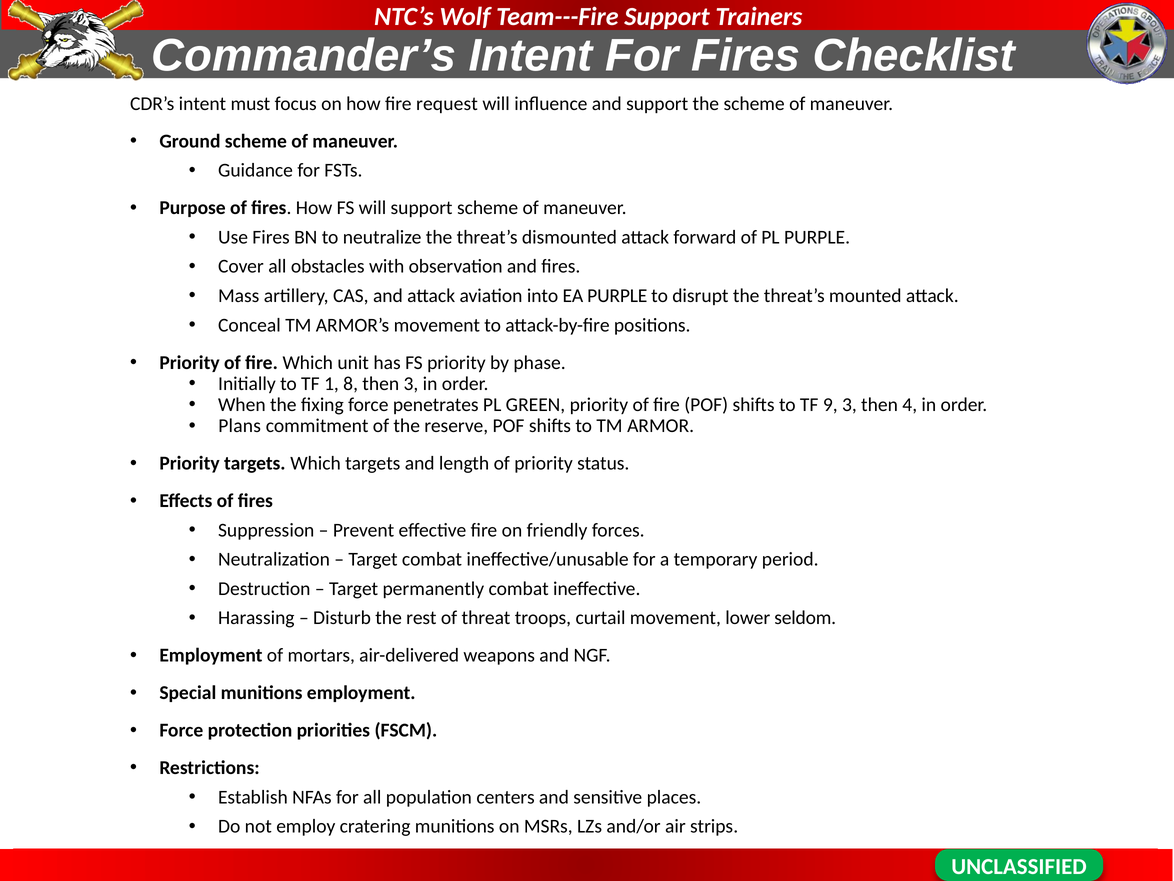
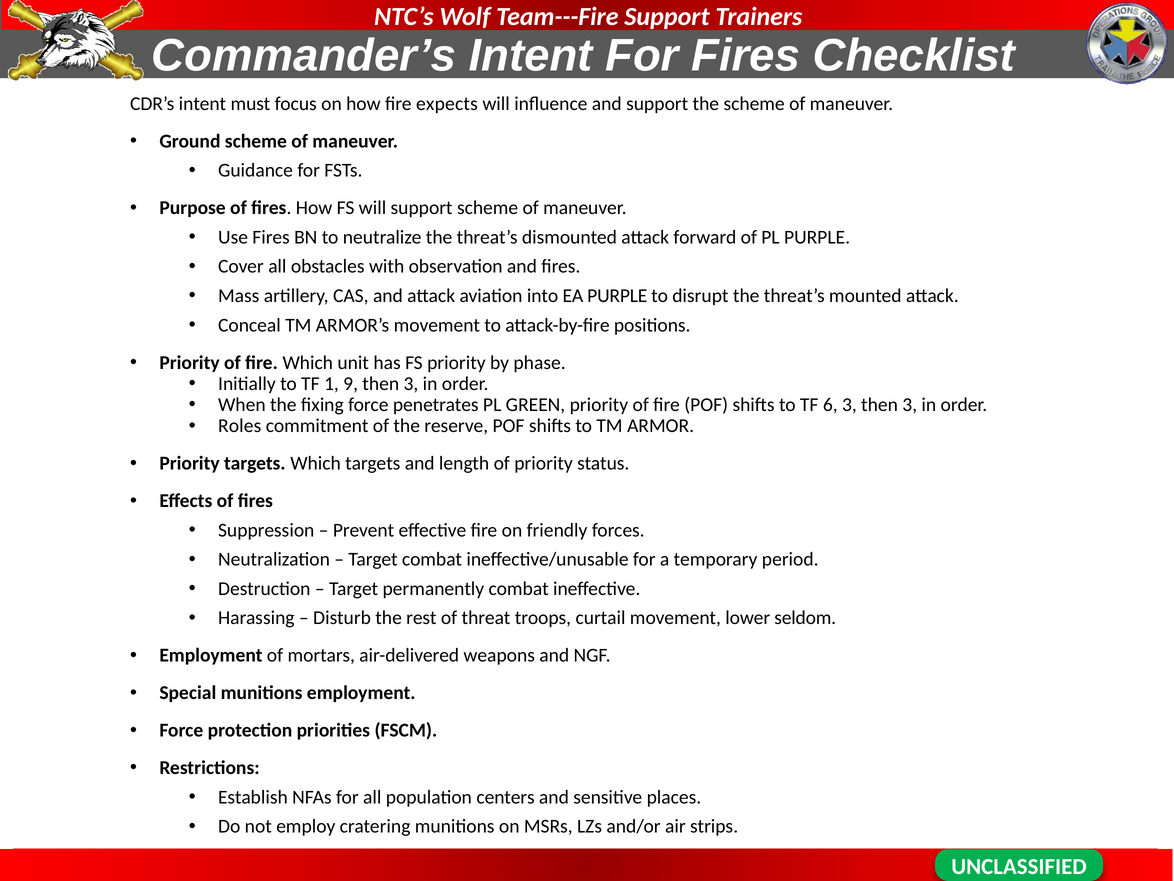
request: request -> expects
8: 8 -> 9
9: 9 -> 6
3 then 4: 4 -> 3
Plans: Plans -> Roles
